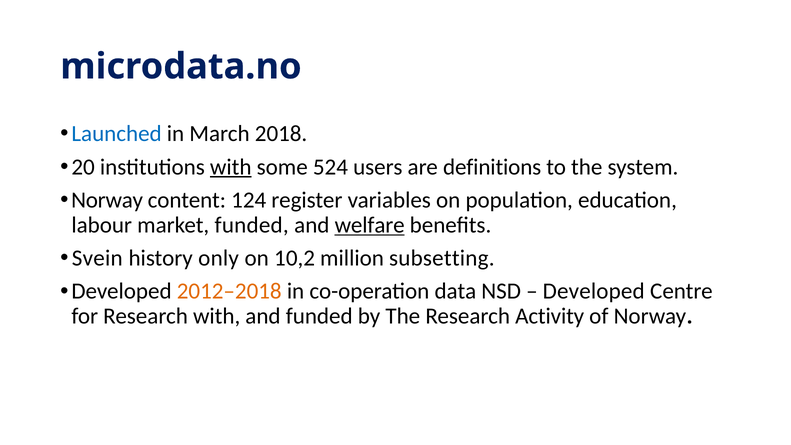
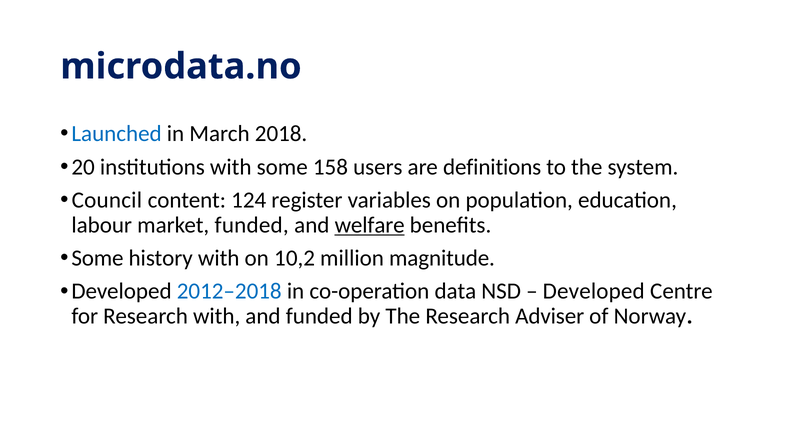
with at (231, 167) underline: present -> none
524: 524 -> 158
Norway at (107, 200): Norway -> Council
Svein at (97, 258): Svein -> Some
history only: only -> with
subsetting: subsetting -> magnitude
2012–2018 colour: orange -> blue
Activity: Activity -> Adviser
